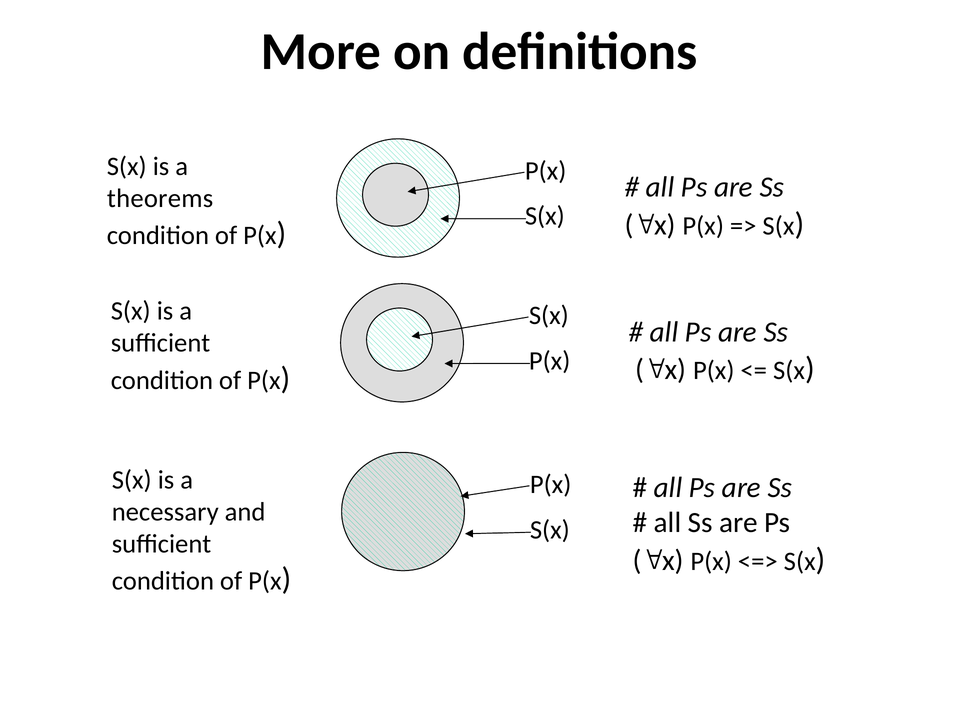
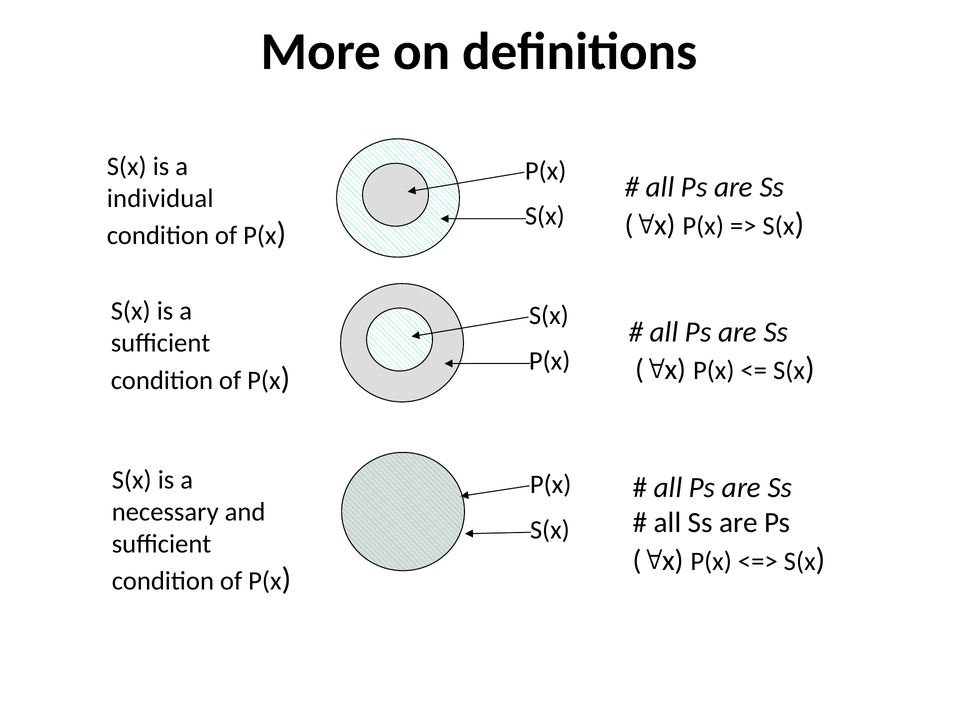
theorems: theorems -> individual
